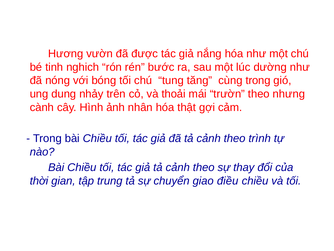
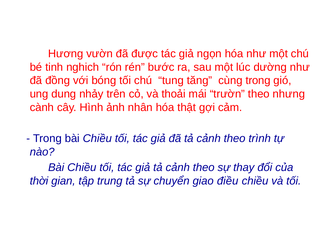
nắng: nắng -> ngọn
nóng: nóng -> đồng
